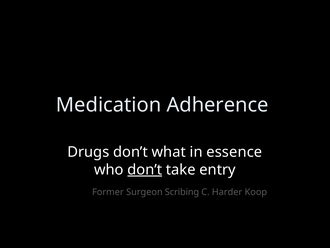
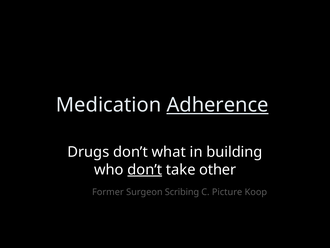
Adherence underline: none -> present
essence: essence -> building
entry: entry -> other
Harder: Harder -> Picture
